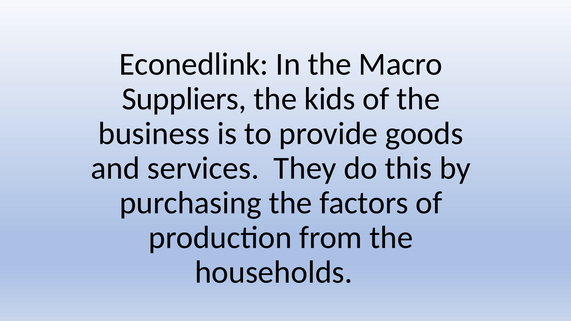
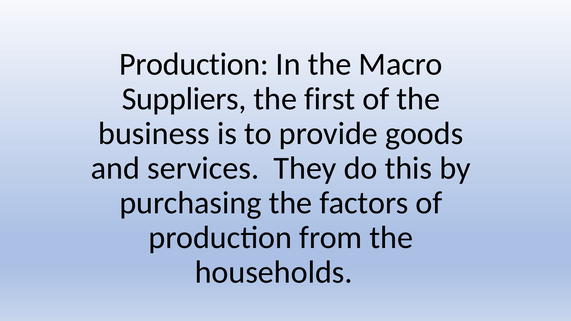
Econedlink at (194, 64): Econedlink -> Production
kids: kids -> first
